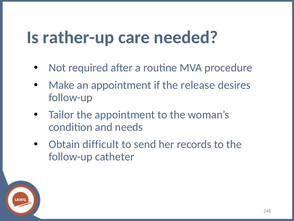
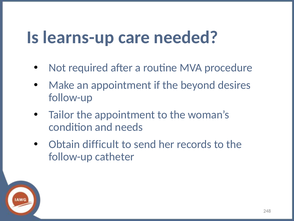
rather-up: rather-up -> learns-up
release: release -> beyond
